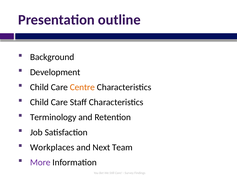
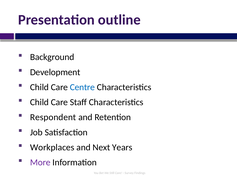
Centre colour: orange -> blue
Terminology: Terminology -> Respondent
Team: Team -> Years
